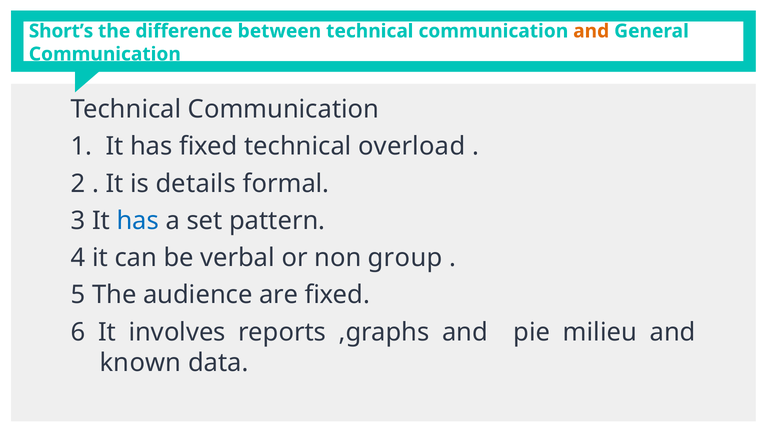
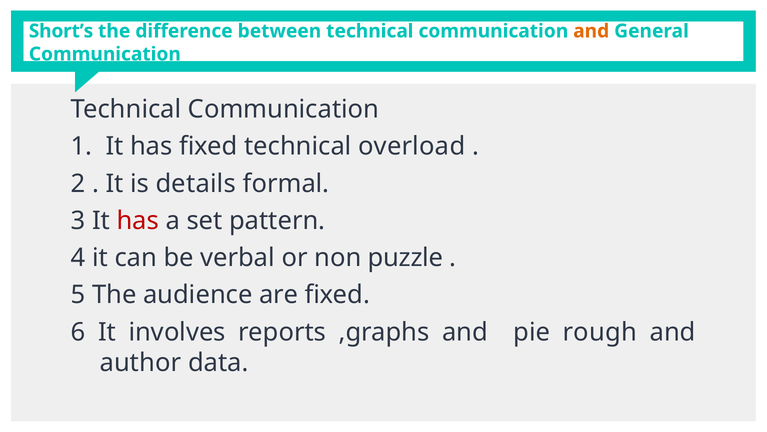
has at (138, 220) colour: blue -> red
group: group -> puzzle
milieu: milieu -> rough
known: known -> author
